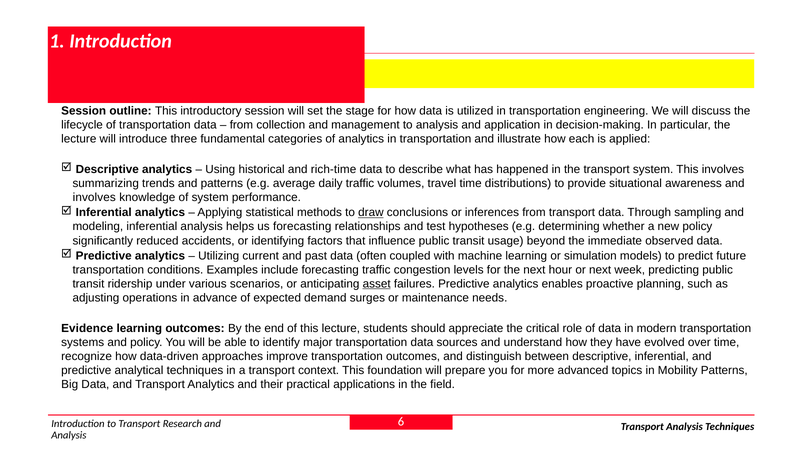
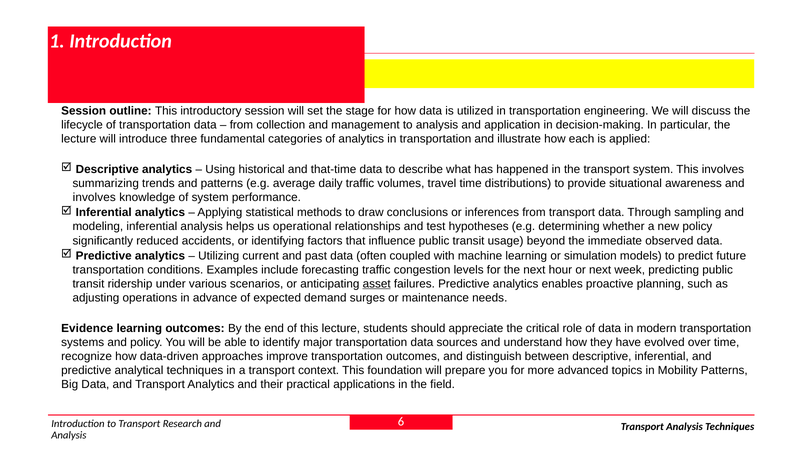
rich-time: rich-time -> that-time
draw underline: present -> none
us forecasting: forecasting -> operational
